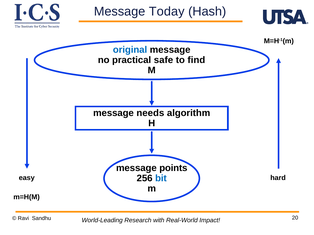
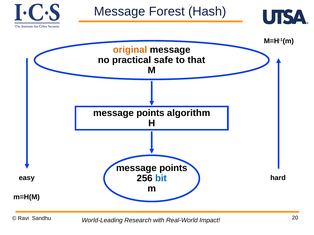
Today: Today -> Forest
original colour: blue -> orange
find: find -> that
needs at (150, 113): needs -> points
